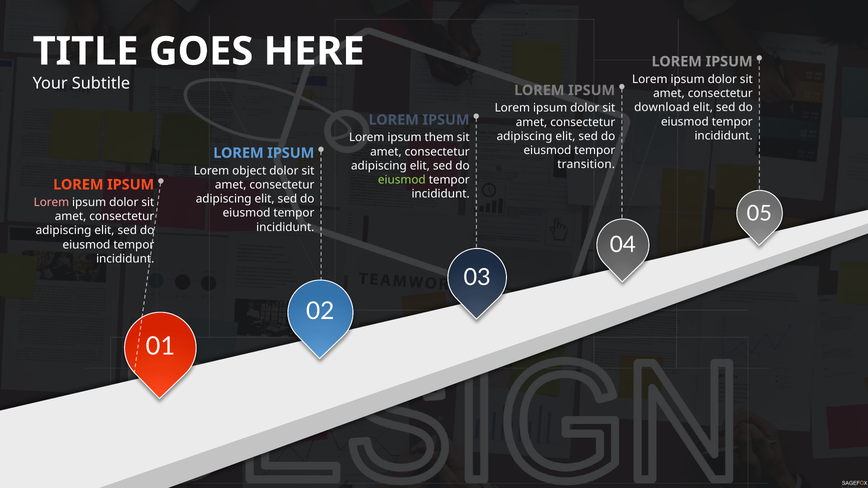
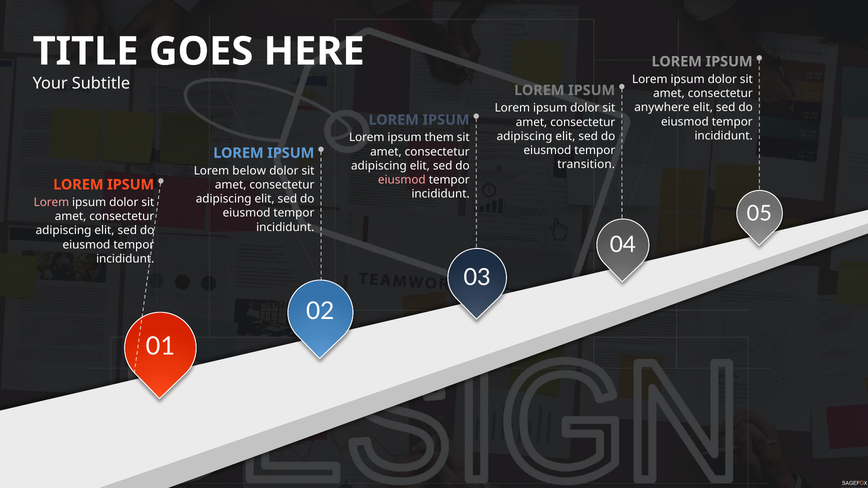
download: download -> anywhere
object: object -> below
eiusmod at (402, 180) colour: light green -> pink
